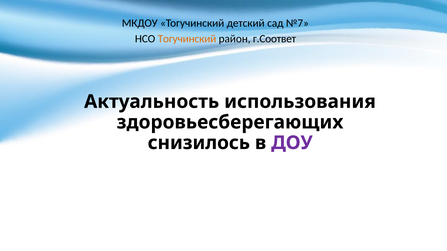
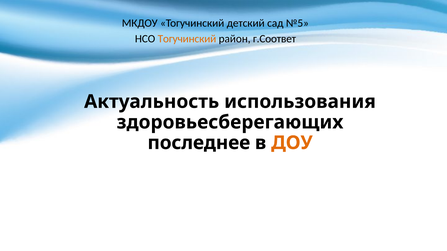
№7: №7 -> №5
снизилось: снизилось -> последнее
ДОУ colour: purple -> orange
